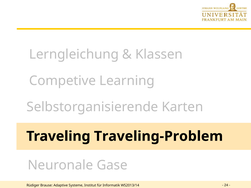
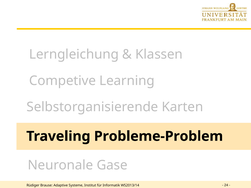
Traveling-Problem: Traveling-Problem -> Probleme-Problem
